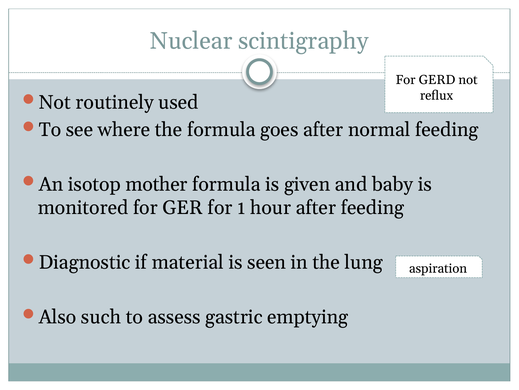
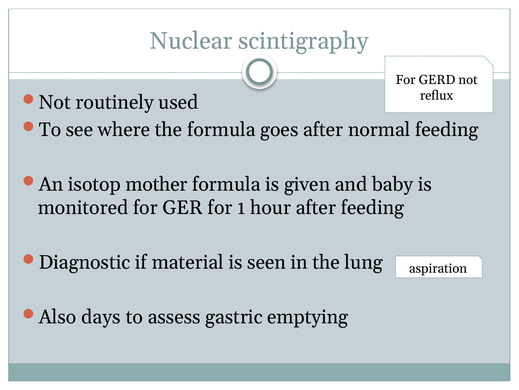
such: such -> days
